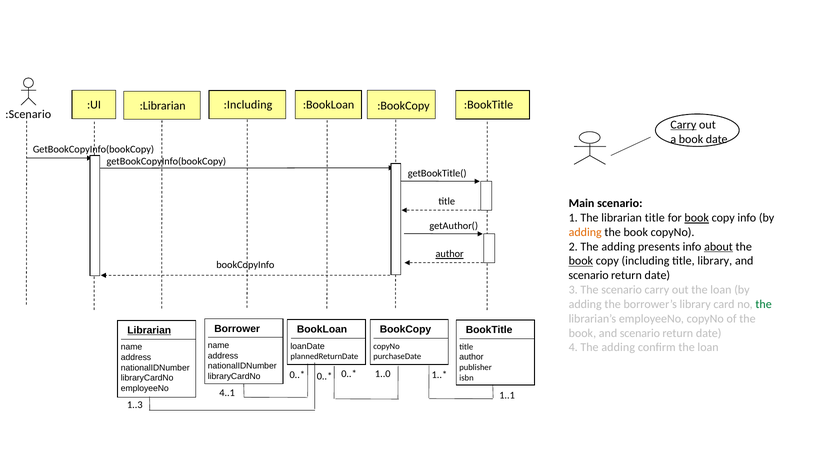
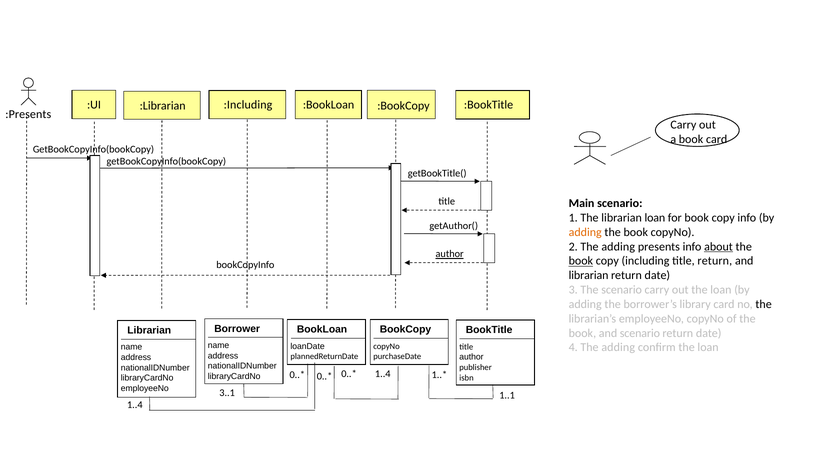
:Scenario: :Scenario -> :Presents
Carry at (683, 125) underline: present -> none
book date: date -> card
librarian title: title -> loan
book at (697, 218) underline: present -> none
title library: library -> return
scenario at (589, 275): scenario -> librarian
the at (764, 304) colour: green -> black
Librarian at (149, 330) underline: present -> none
1..0 at (383, 374): 1..0 -> 1..4
4..1: 4..1 -> 3..1
1..3 at (135, 405): 1..3 -> 1..4
